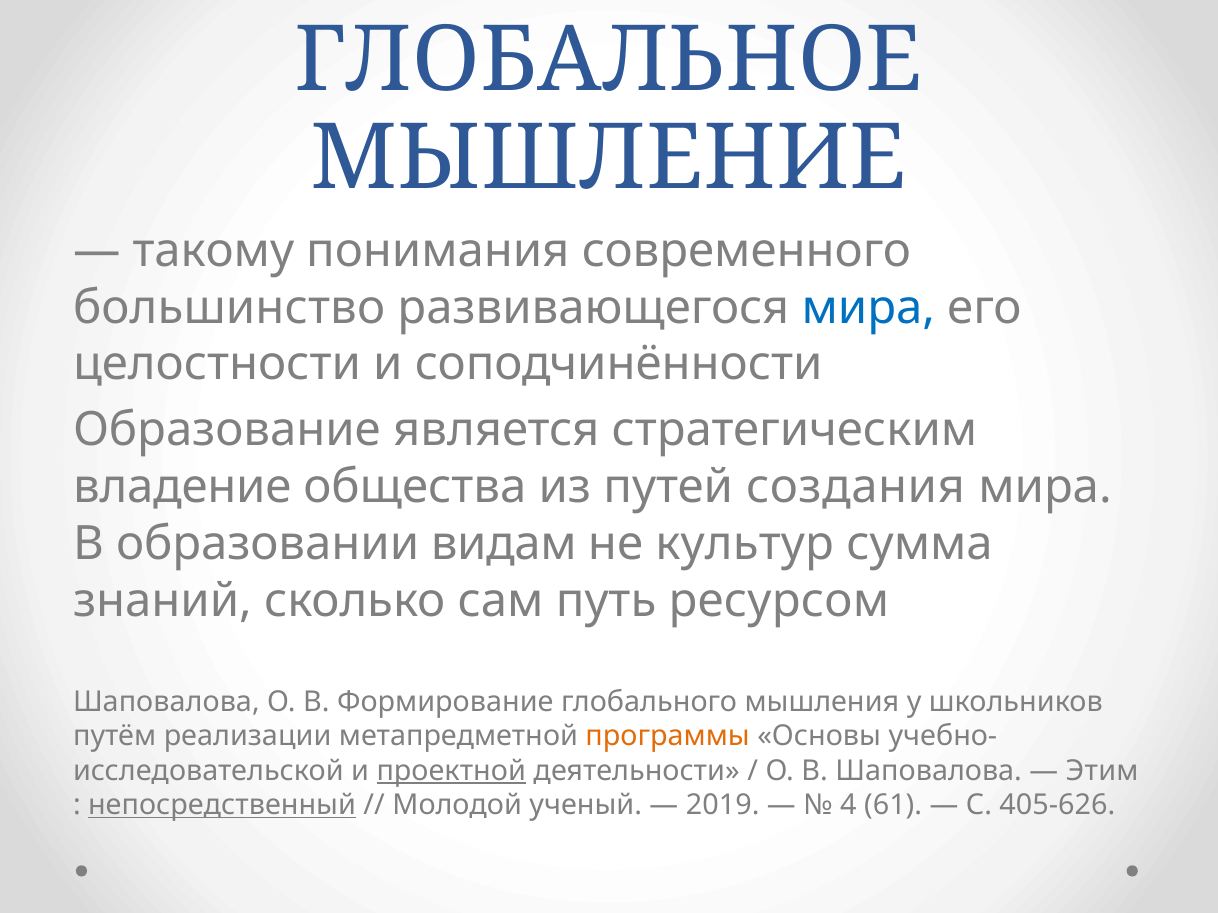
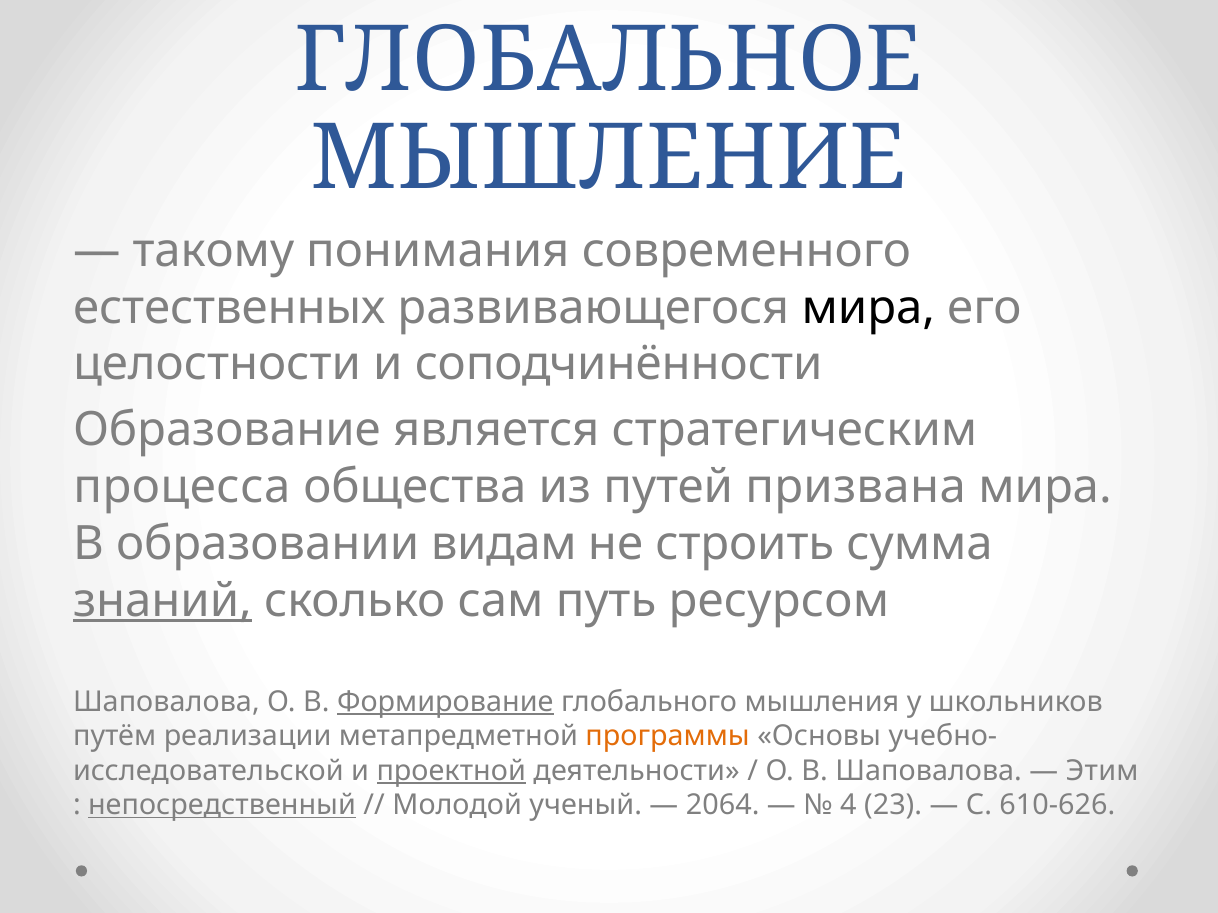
большинство: большинство -> естественных
мира at (868, 308) colour: blue -> black
владение: владение -> процесса
создания: создания -> призвана
культур: культур -> строить
знаний underline: none -> present
Формирование underline: none -> present
2019: 2019 -> 2064
61: 61 -> 23
405-626: 405-626 -> 610-626
